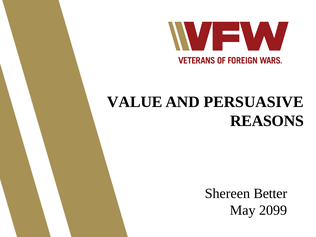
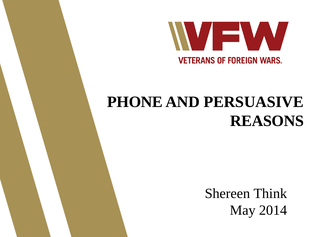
VALUE: VALUE -> PHONE
Better: Better -> Think
2099: 2099 -> 2014
